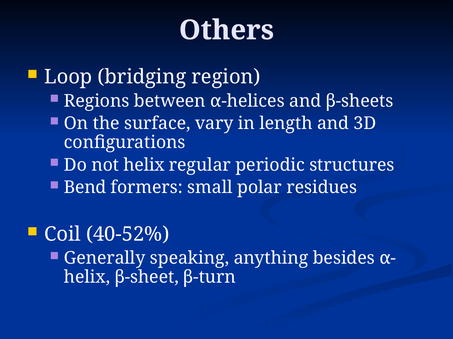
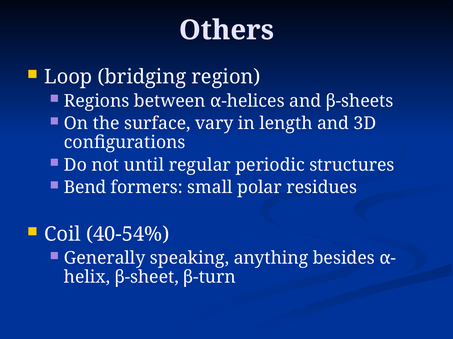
not helix: helix -> until
40-52%: 40-52% -> 40-54%
